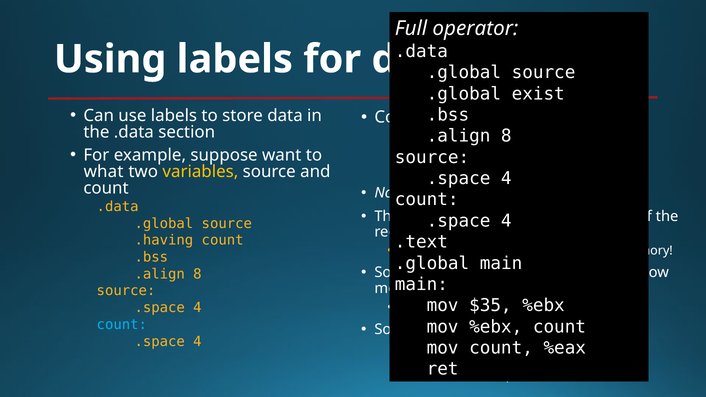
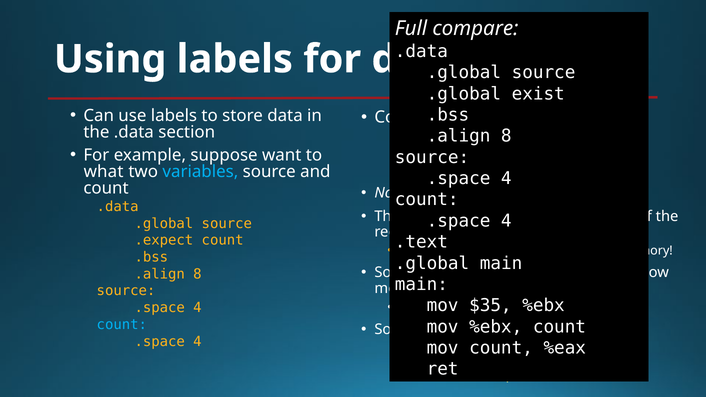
operator: operator -> compare
variables colour: yellow -> light blue
.having: .having -> .expect
